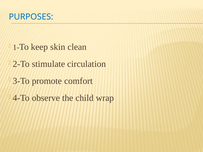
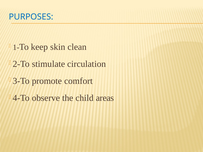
wrap: wrap -> areas
